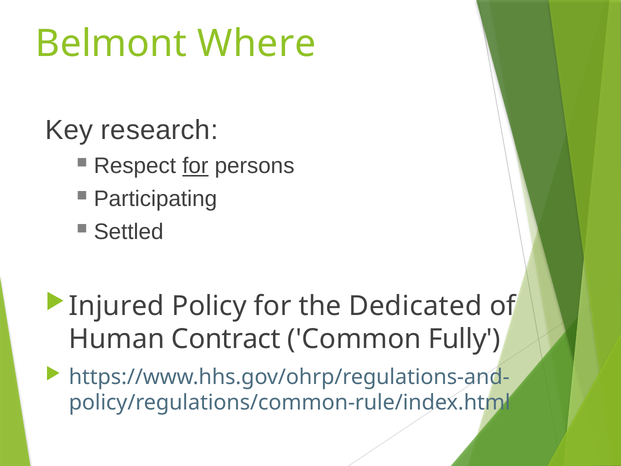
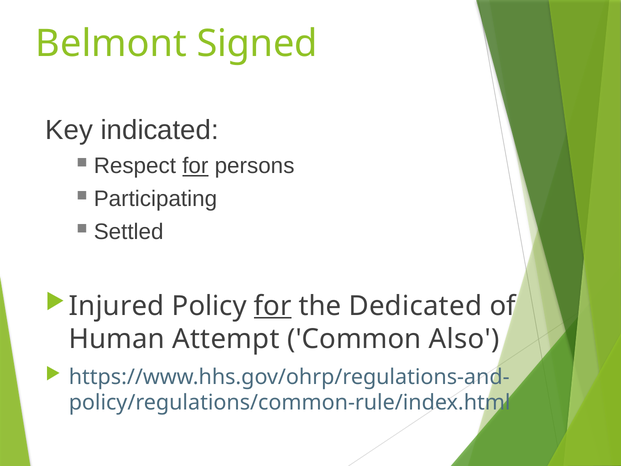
Where: Where -> Signed
research: research -> indicated
for at (273, 306) underline: none -> present
Contract: Contract -> Attempt
Fully: Fully -> Also
